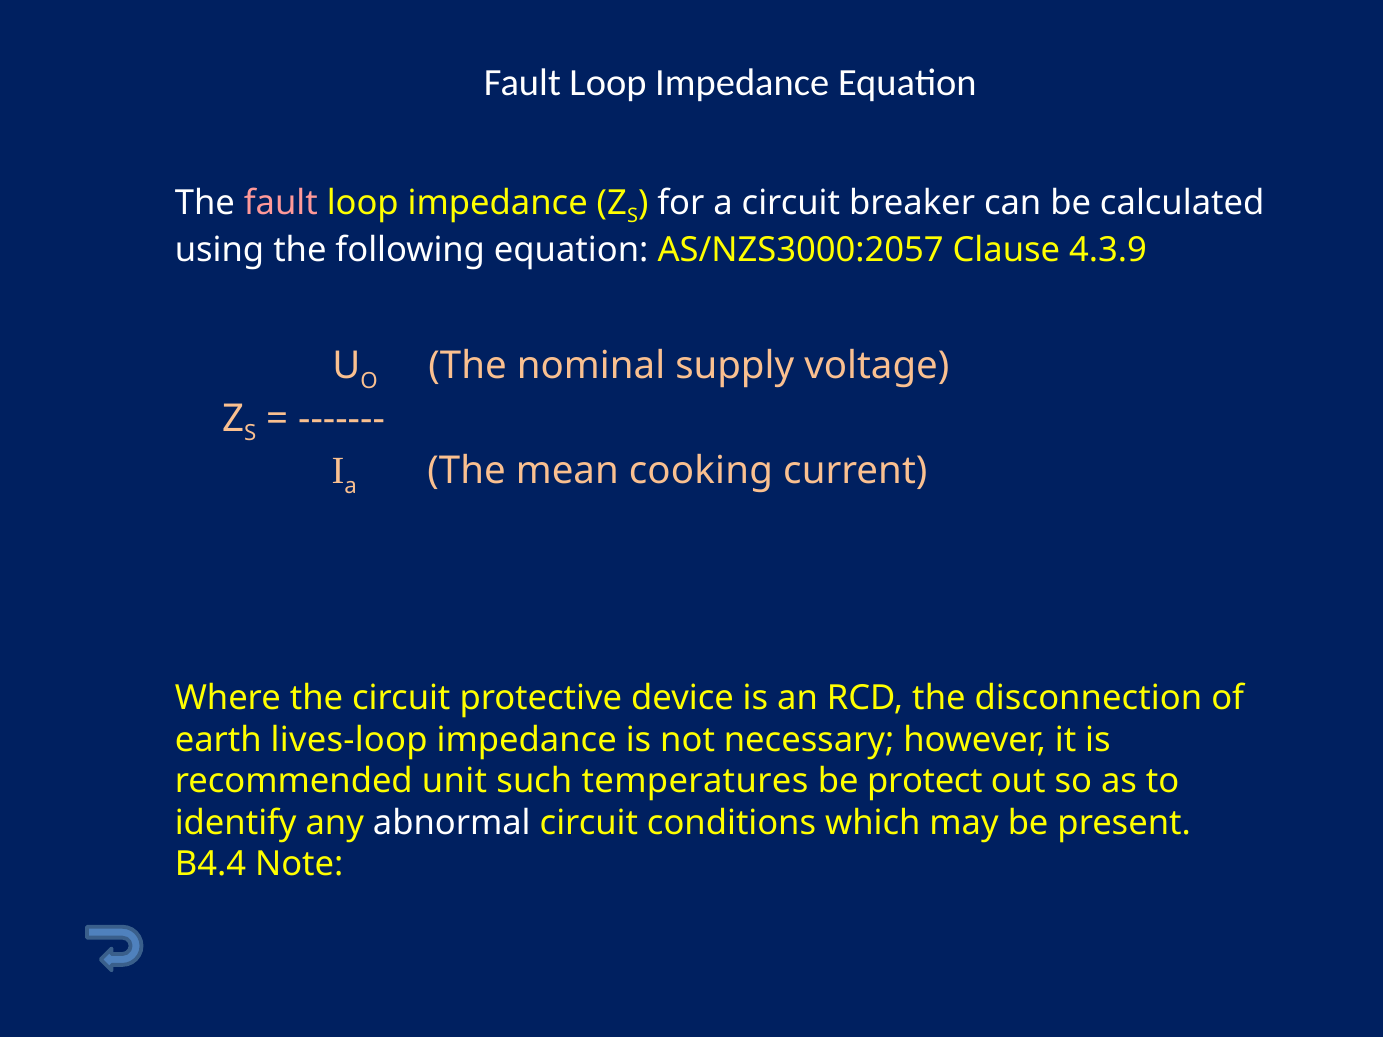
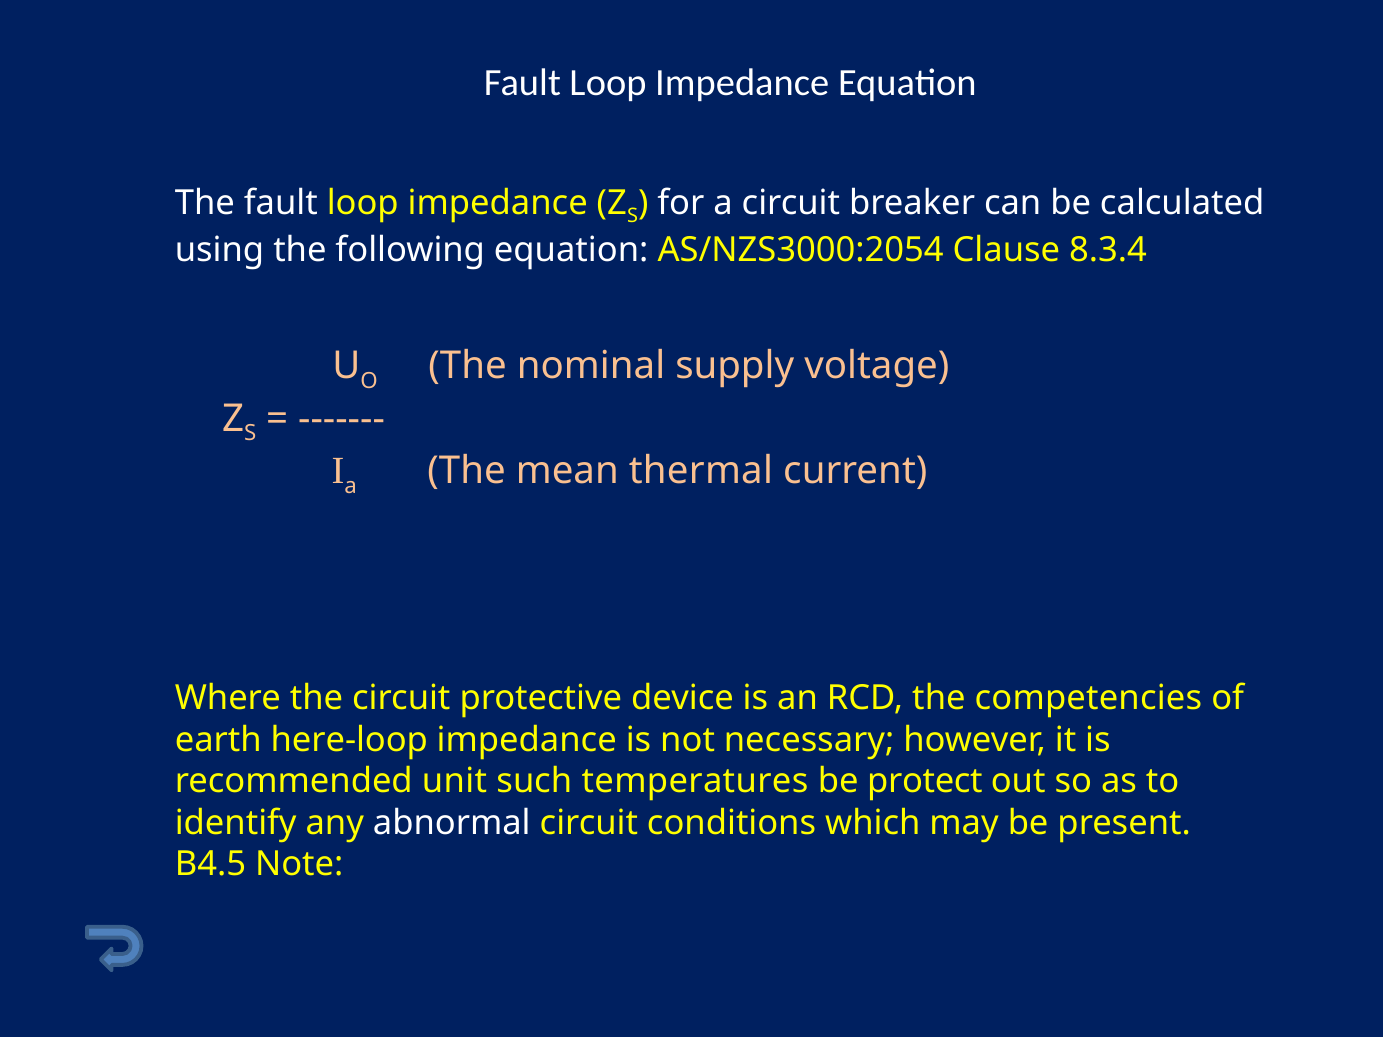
fault at (281, 203) colour: pink -> white
AS/NZS3000:2057: AS/NZS3000:2057 -> AS/NZS3000:2054
4.3.9: 4.3.9 -> 8.3.4
cooking: cooking -> thermal
disconnection: disconnection -> competencies
lives-loop: lives-loop -> here-loop
B4.4: B4.4 -> B4.5
